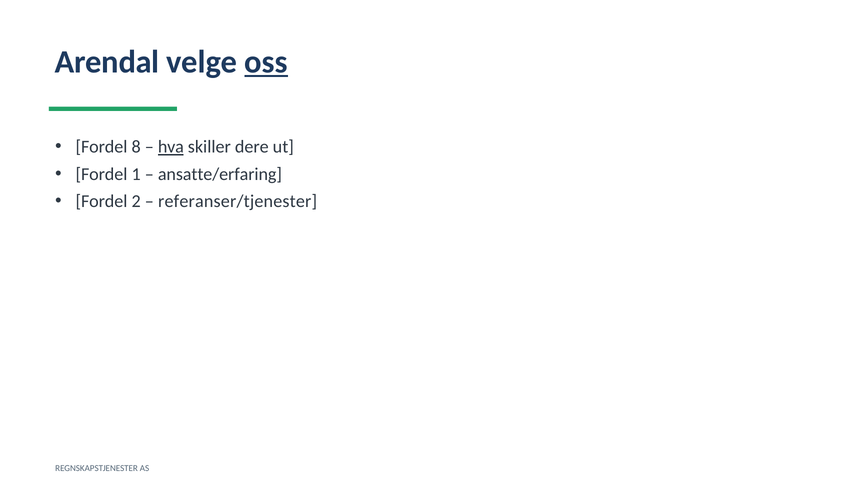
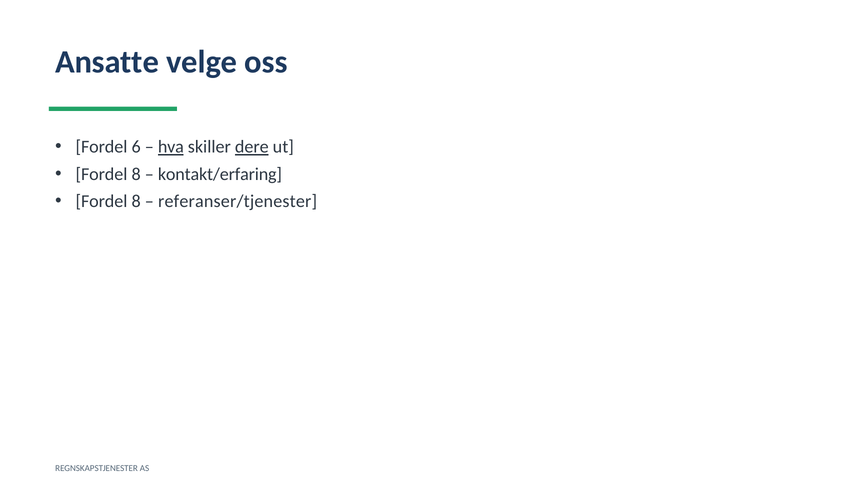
Arendal: Arendal -> Ansatte
oss underline: present -> none
8: 8 -> 6
dere underline: none -> present
1 at (136, 174): 1 -> 8
ansatte/erfaring: ansatte/erfaring -> kontakt/erfaring
2 at (136, 201): 2 -> 8
